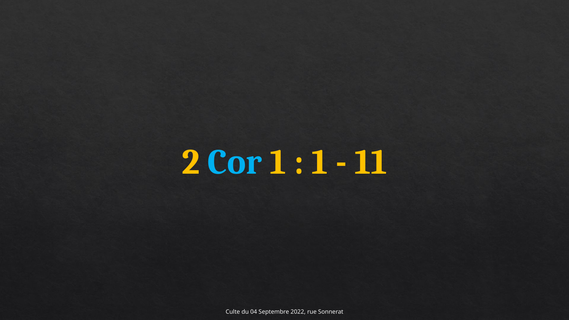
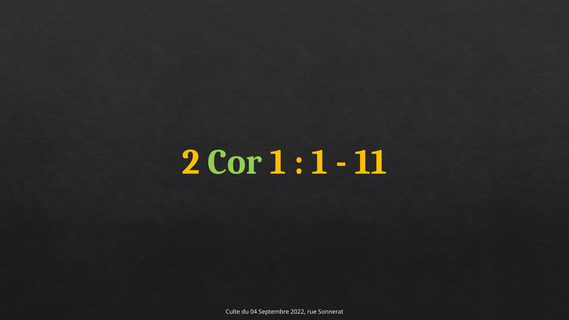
Cor colour: light blue -> light green
